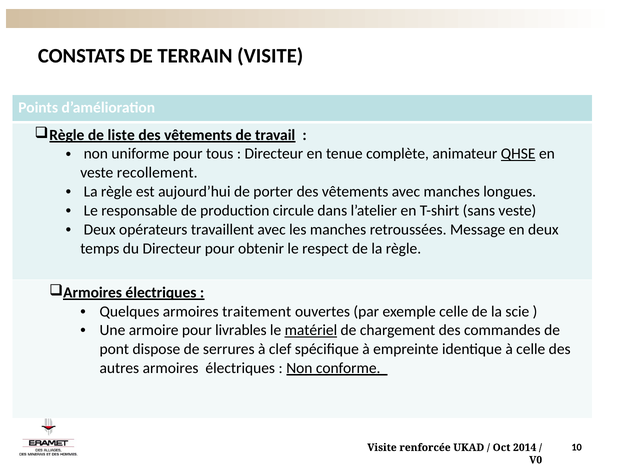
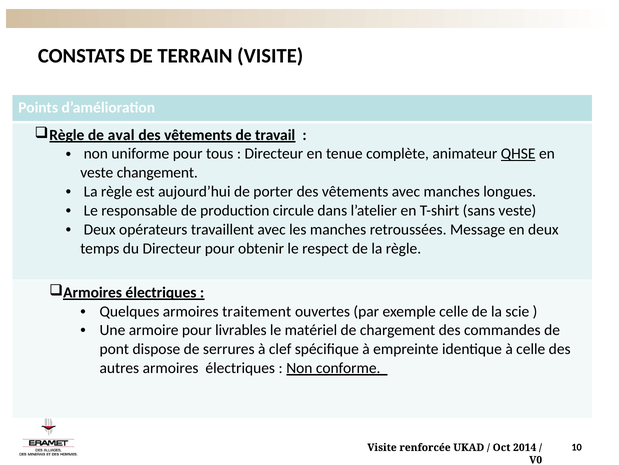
liste: liste -> aval
recollement: recollement -> changement
matériel underline: present -> none
